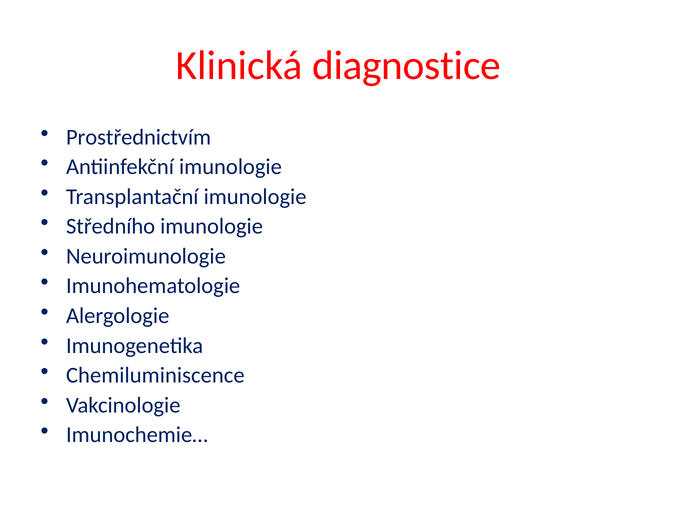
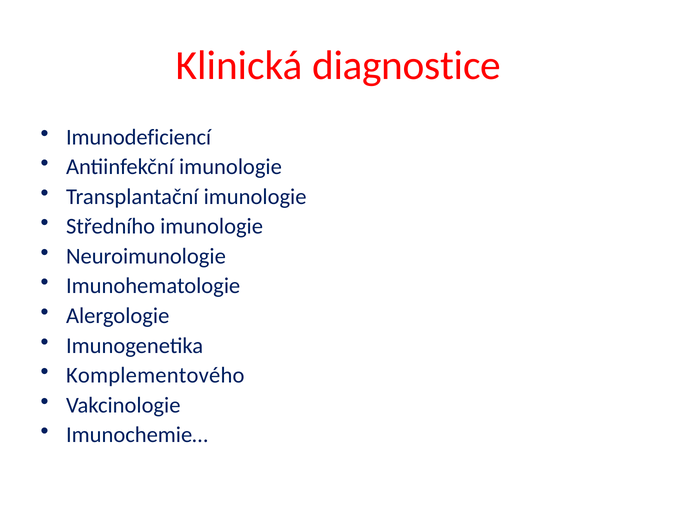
Prostřednictvím: Prostřednictvím -> Imunodeficiencí
Chemiluminiscence: Chemiluminiscence -> Komplementového
